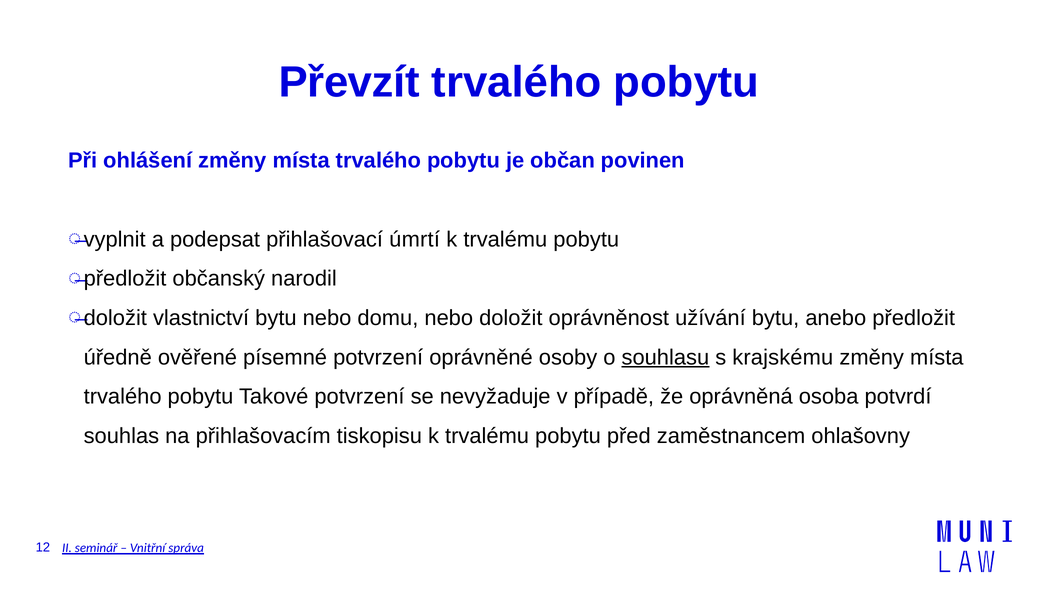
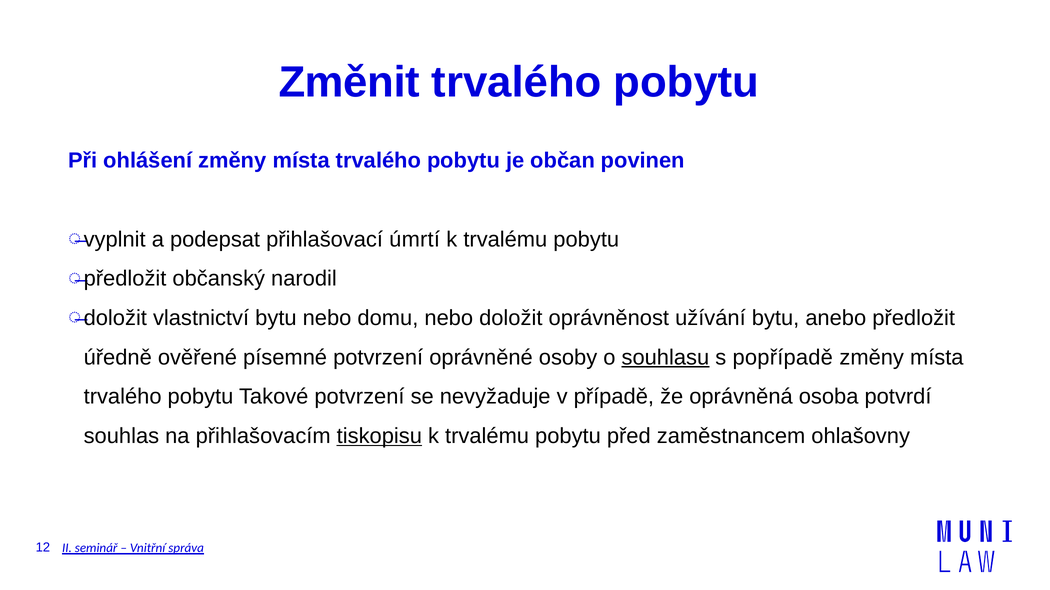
Převzít: Převzít -> Změnit
krajskému: krajskému -> popřípadě
tiskopisu underline: none -> present
